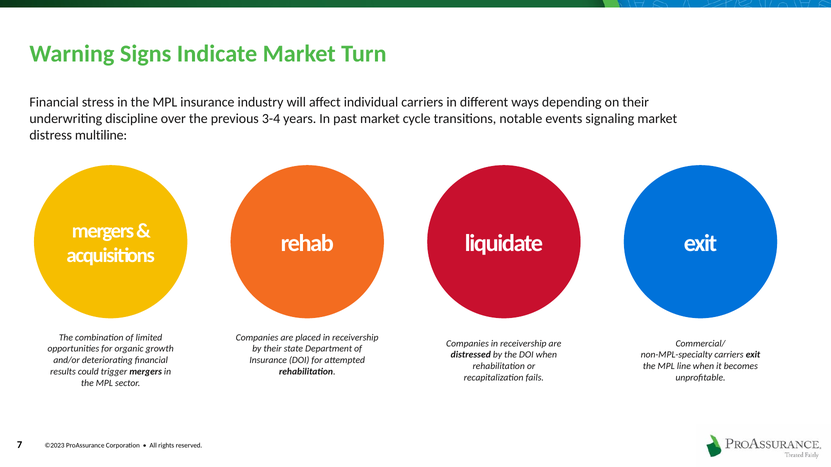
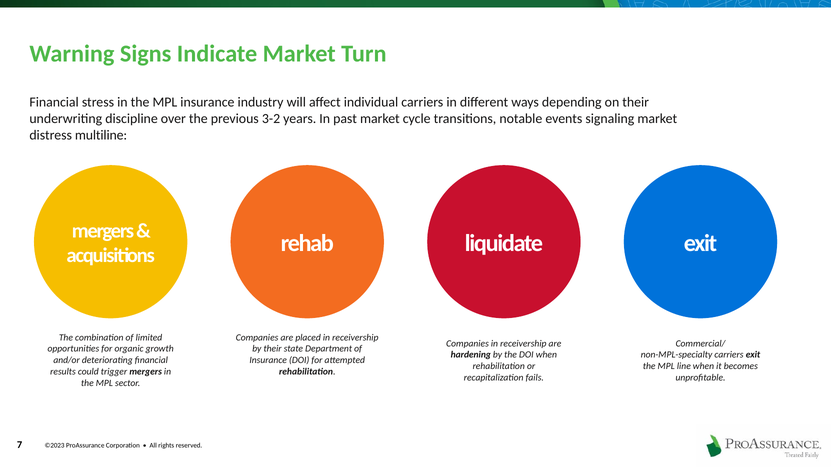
3-4: 3-4 -> 3-2
distressed: distressed -> hardening
